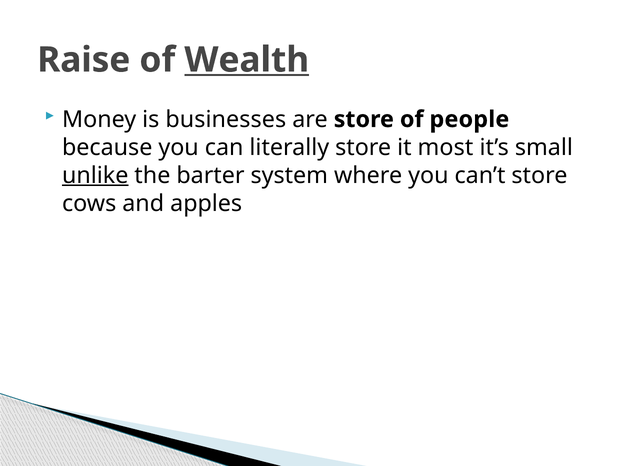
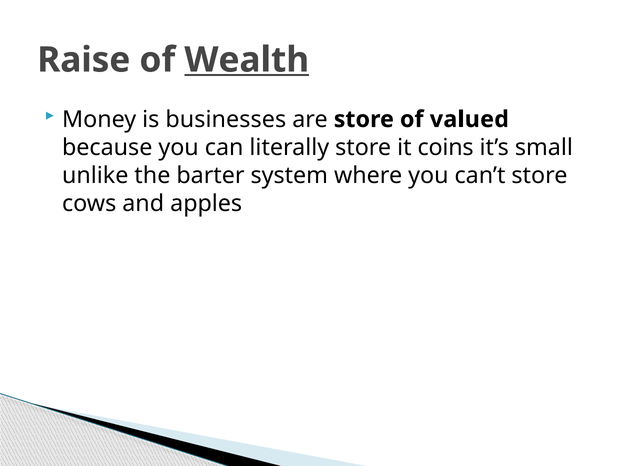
people: people -> valued
most: most -> coins
unlike underline: present -> none
